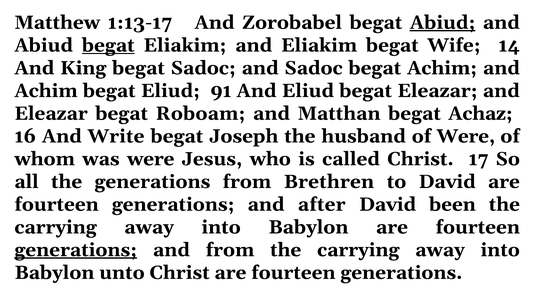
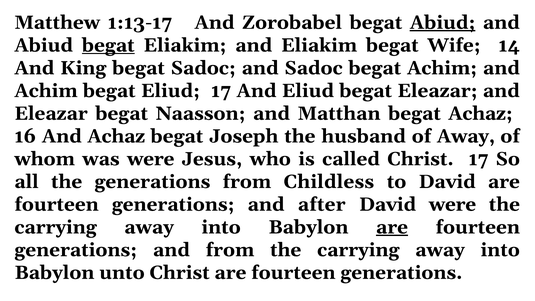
Eliud 91: 91 -> 17
Roboam: Roboam -> Naasson
And Write: Write -> Achaz
of Were: Were -> Away
Brethren: Brethren -> Childless
David been: been -> were
are at (392, 227) underline: none -> present
generations at (76, 250) underline: present -> none
